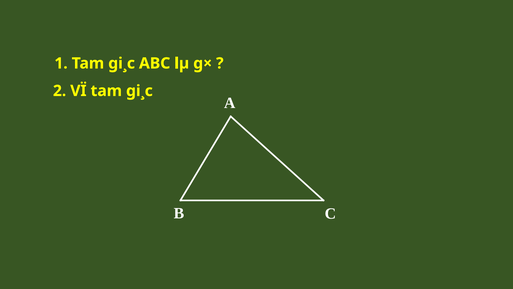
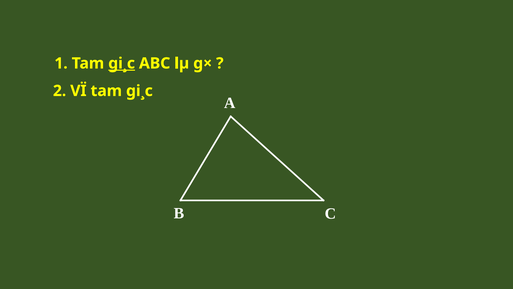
gi¸c at (122, 63) underline: none -> present
